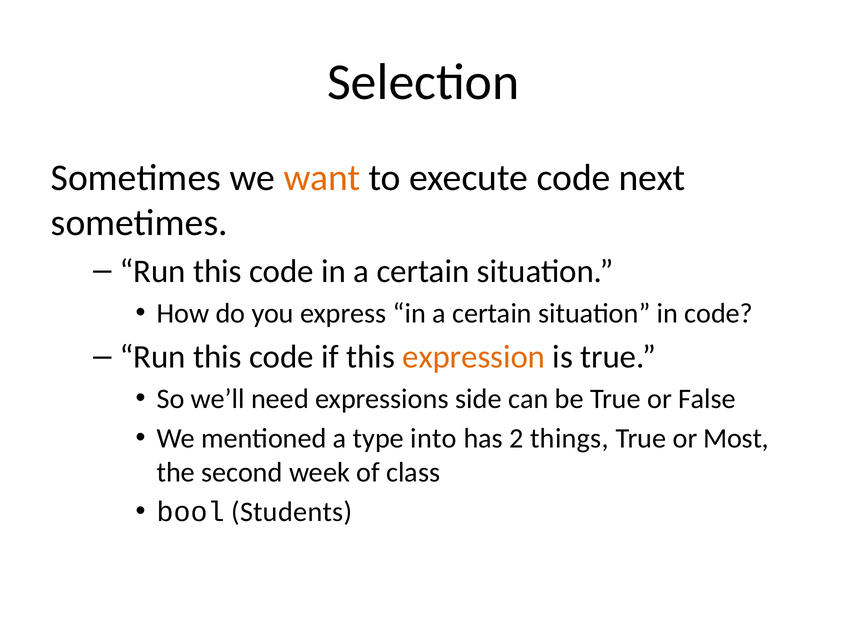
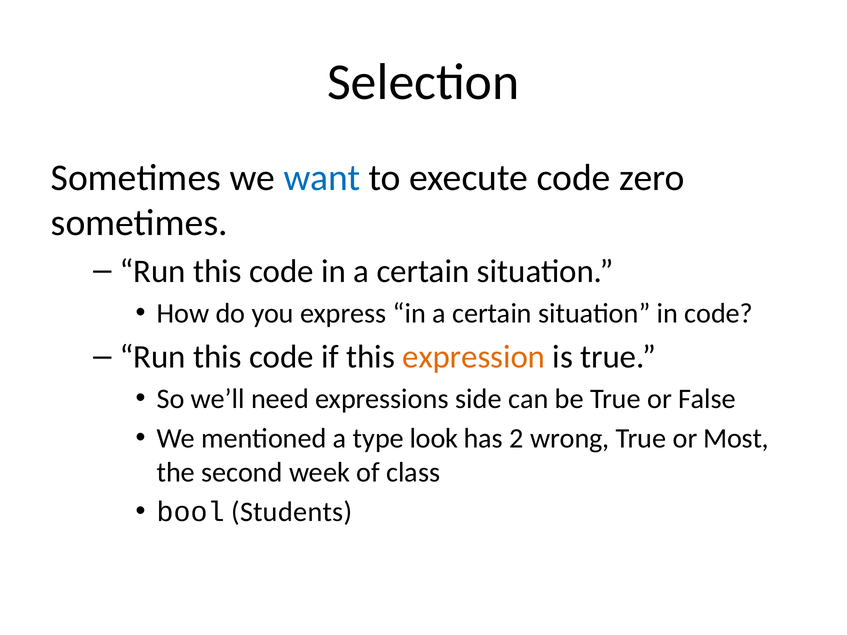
want colour: orange -> blue
next: next -> zero
into: into -> look
things: things -> wrong
